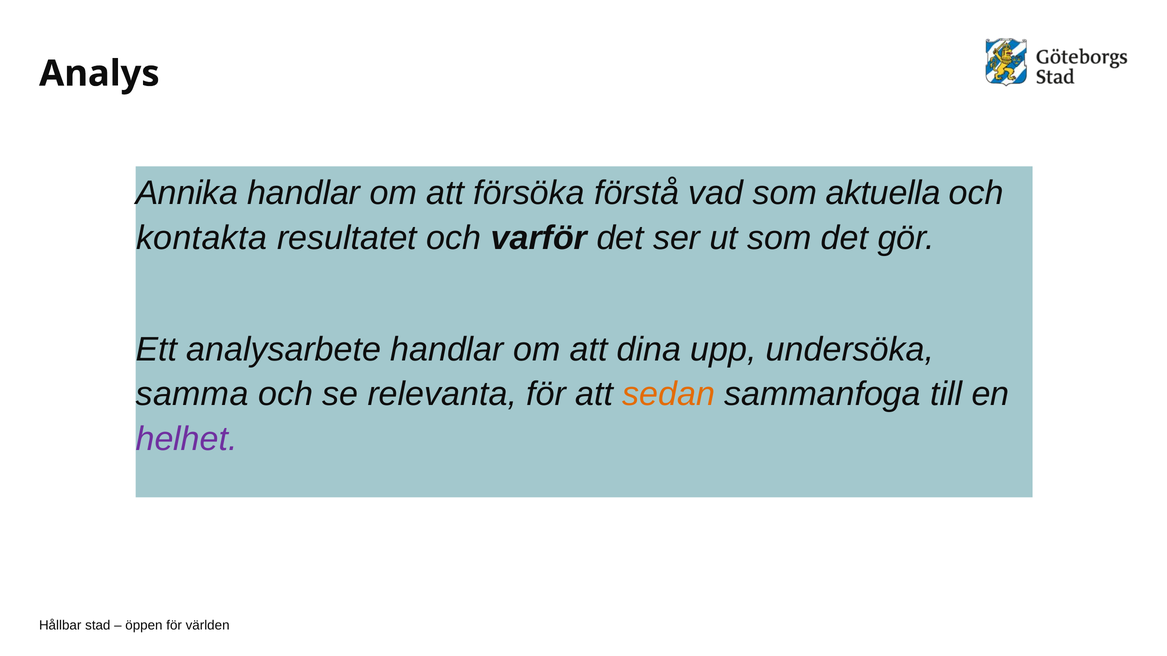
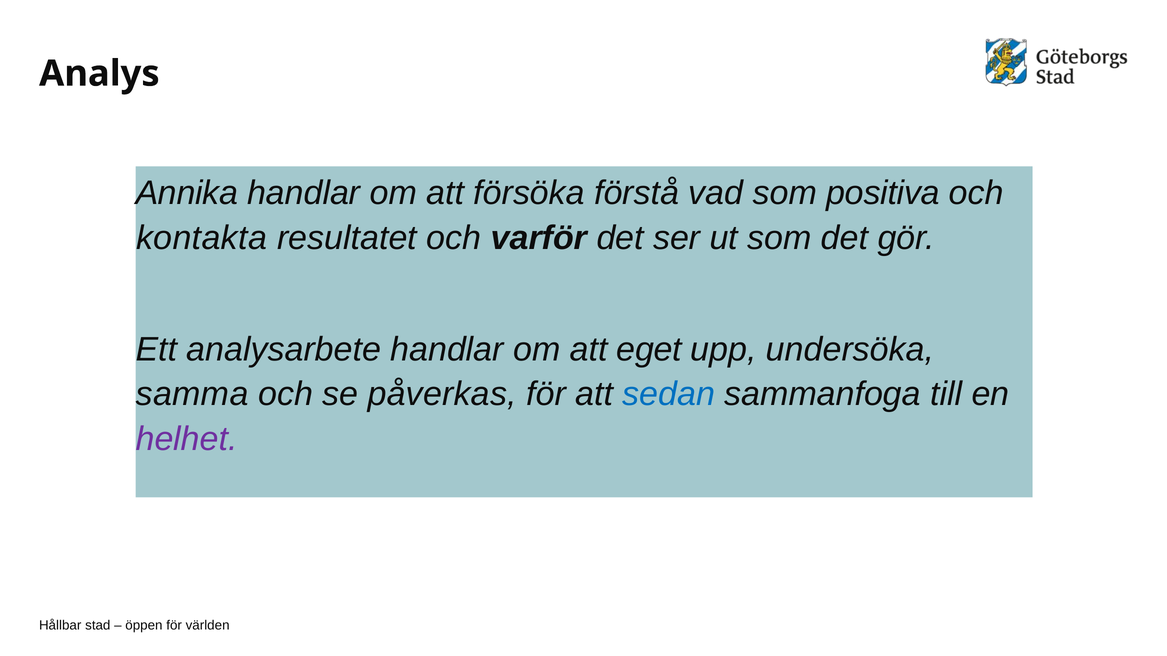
aktuella: aktuella -> positiva
dina: dina -> eget
relevanta: relevanta -> påverkas
sedan colour: orange -> blue
